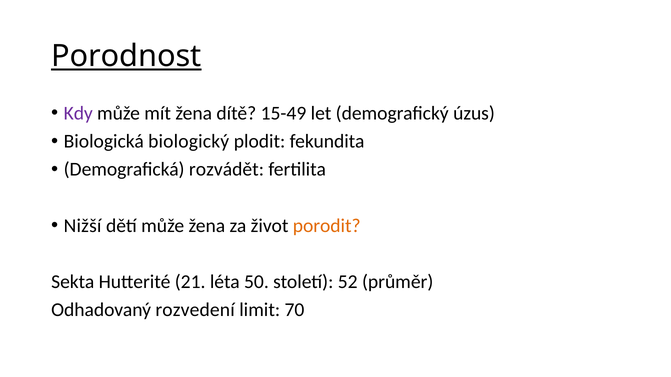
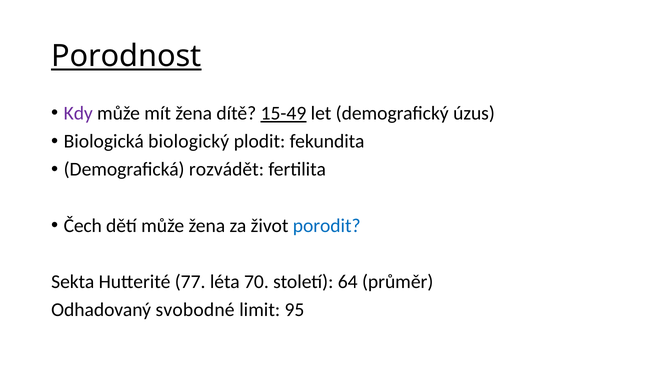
15-49 underline: none -> present
Nižší: Nižší -> Čech
porodit colour: orange -> blue
21: 21 -> 77
50: 50 -> 70
52: 52 -> 64
rozvedení: rozvedení -> svobodné
70: 70 -> 95
